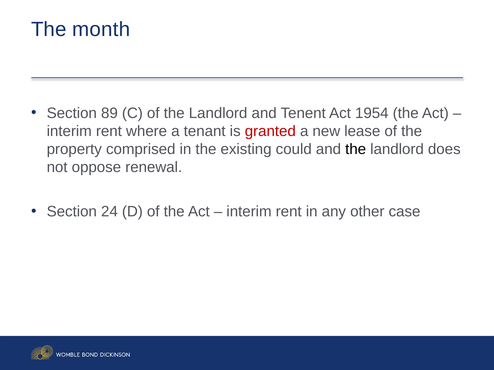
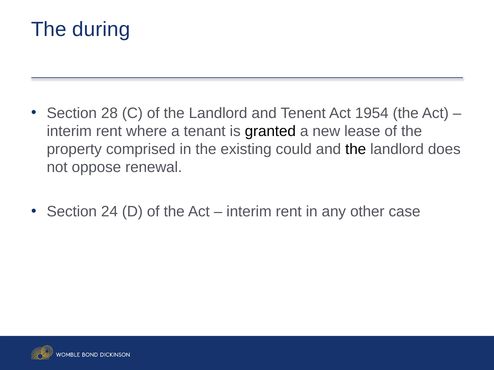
month: month -> during
89: 89 -> 28
granted colour: red -> black
